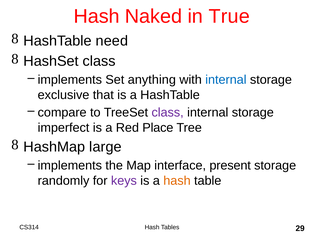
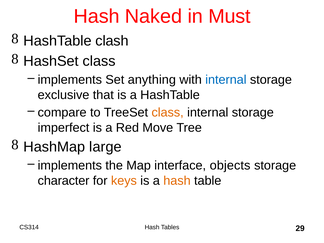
True: True -> Must
need: need -> clash
class at (168, 113) colour: purple -> orange
Place: Place -> Move
present: present -> objects
randomly: randomly -> character
keys colour: purple -> orange
